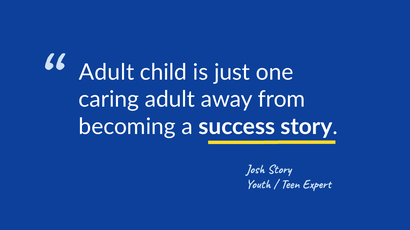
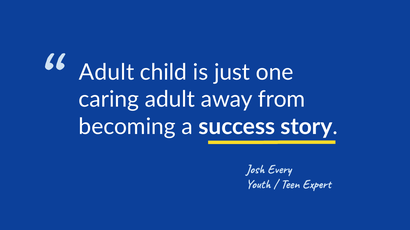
Josh Story: Story -> Every
